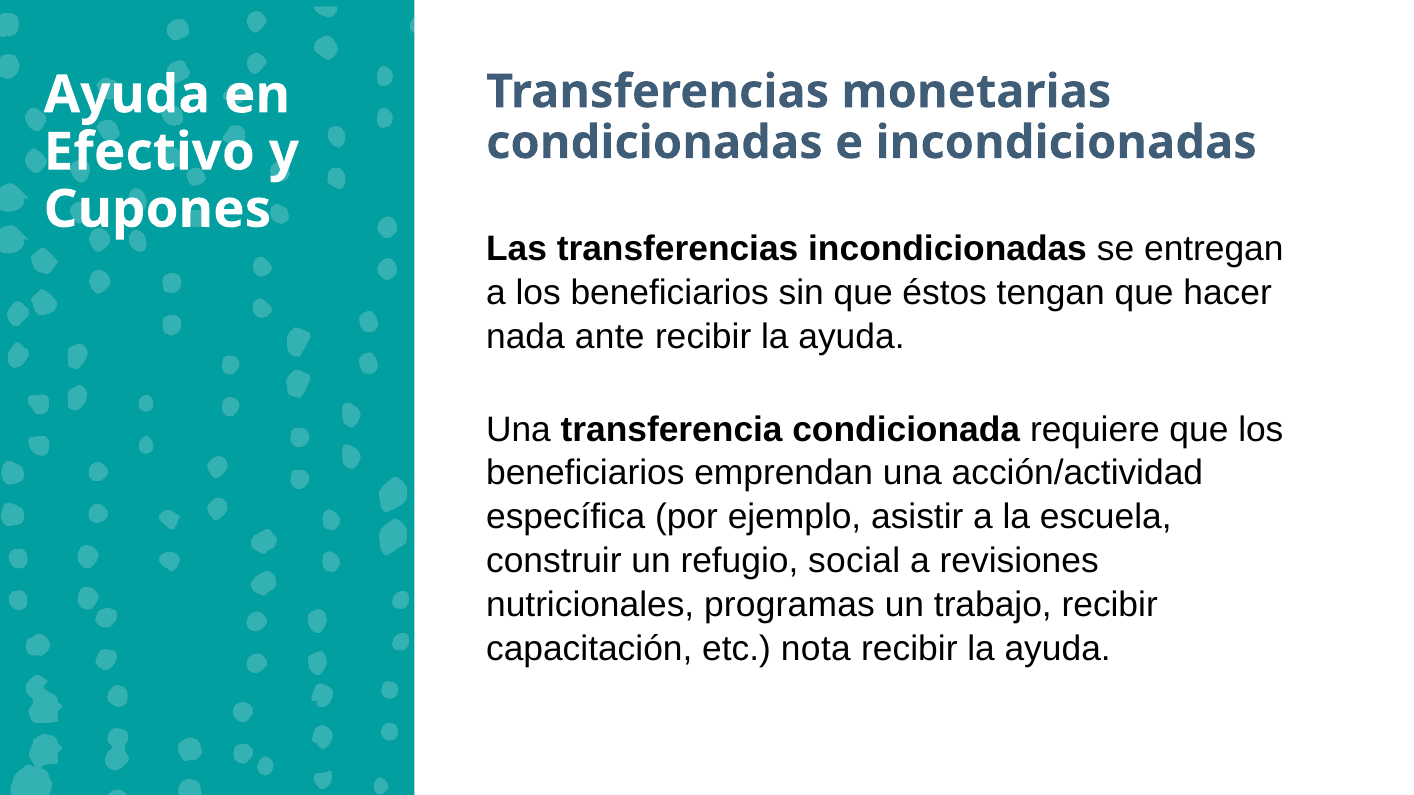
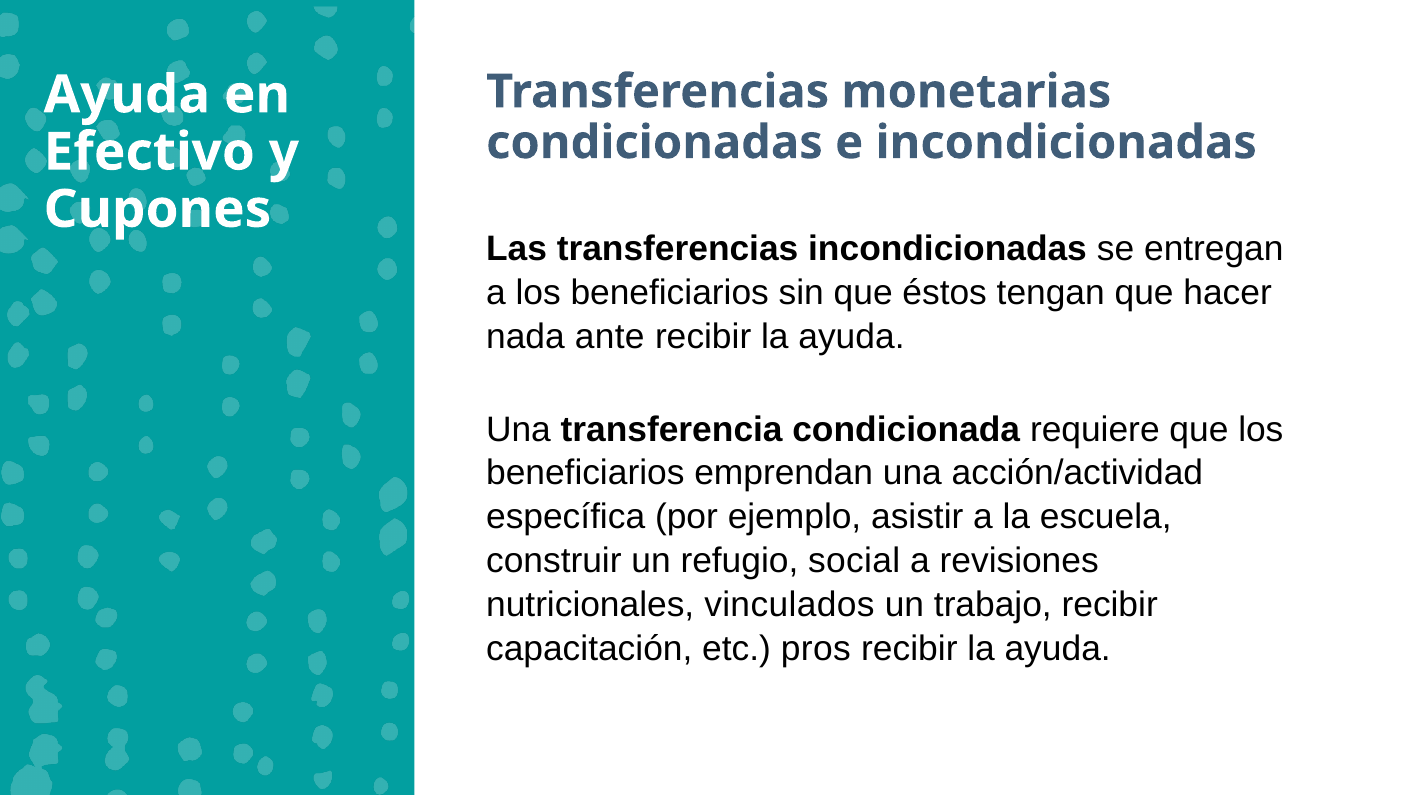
programas: programas -> vinculados
nota: nota -> pros
